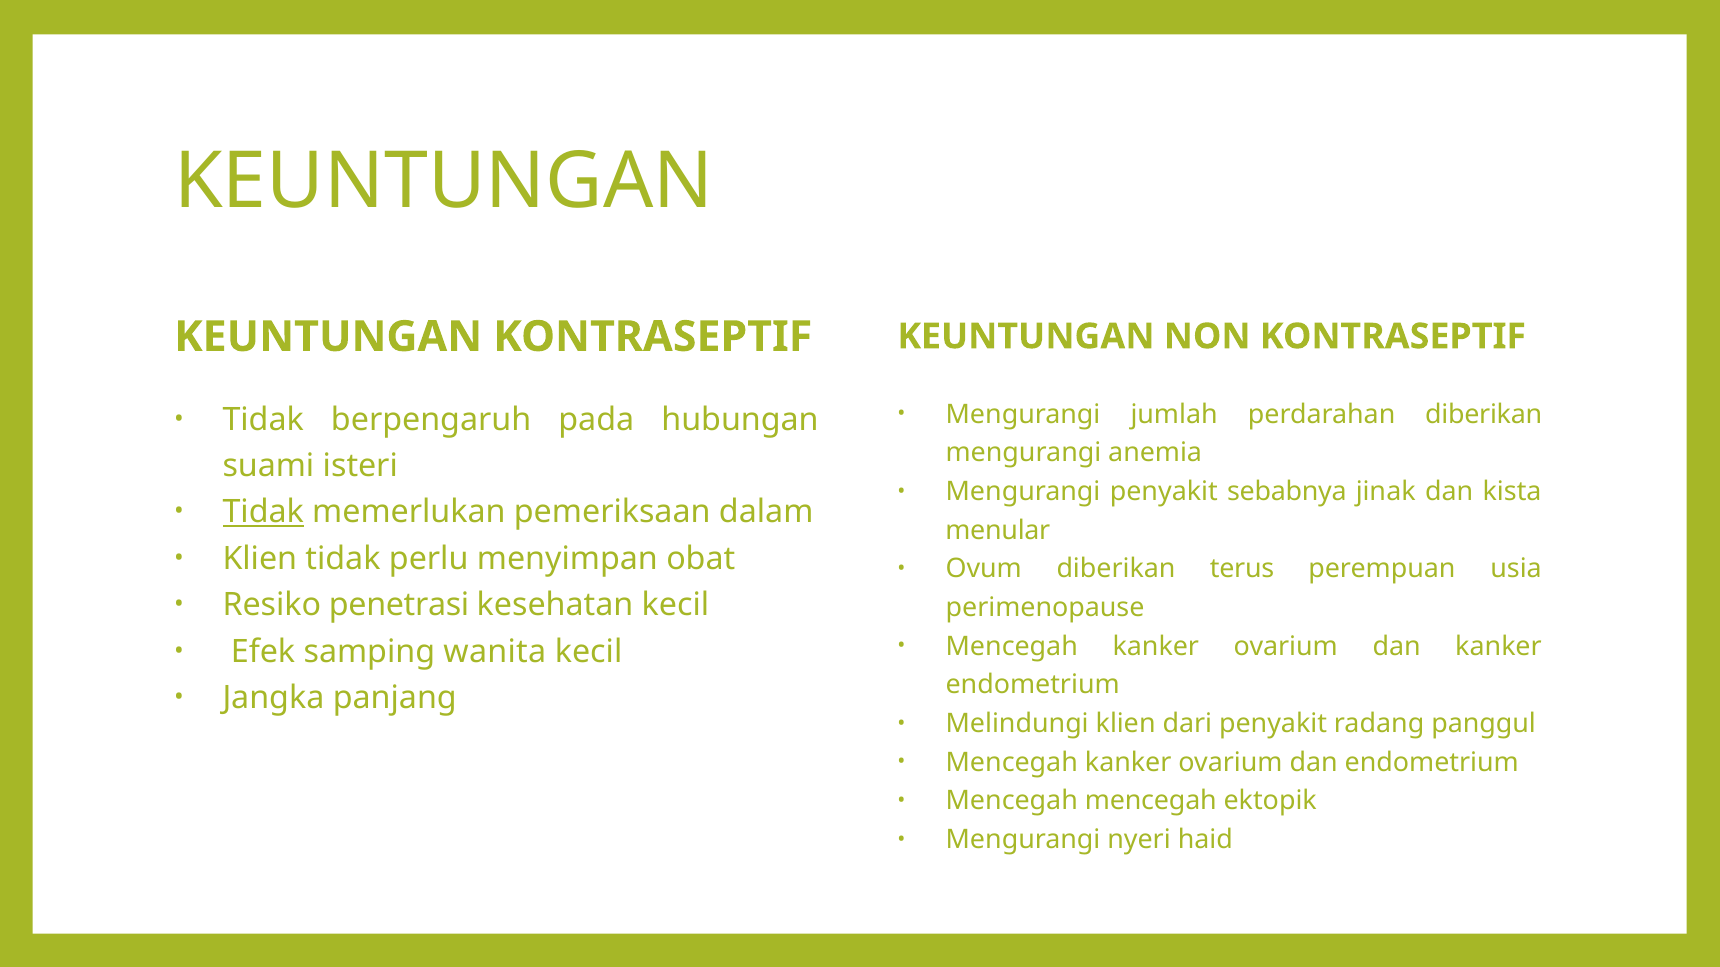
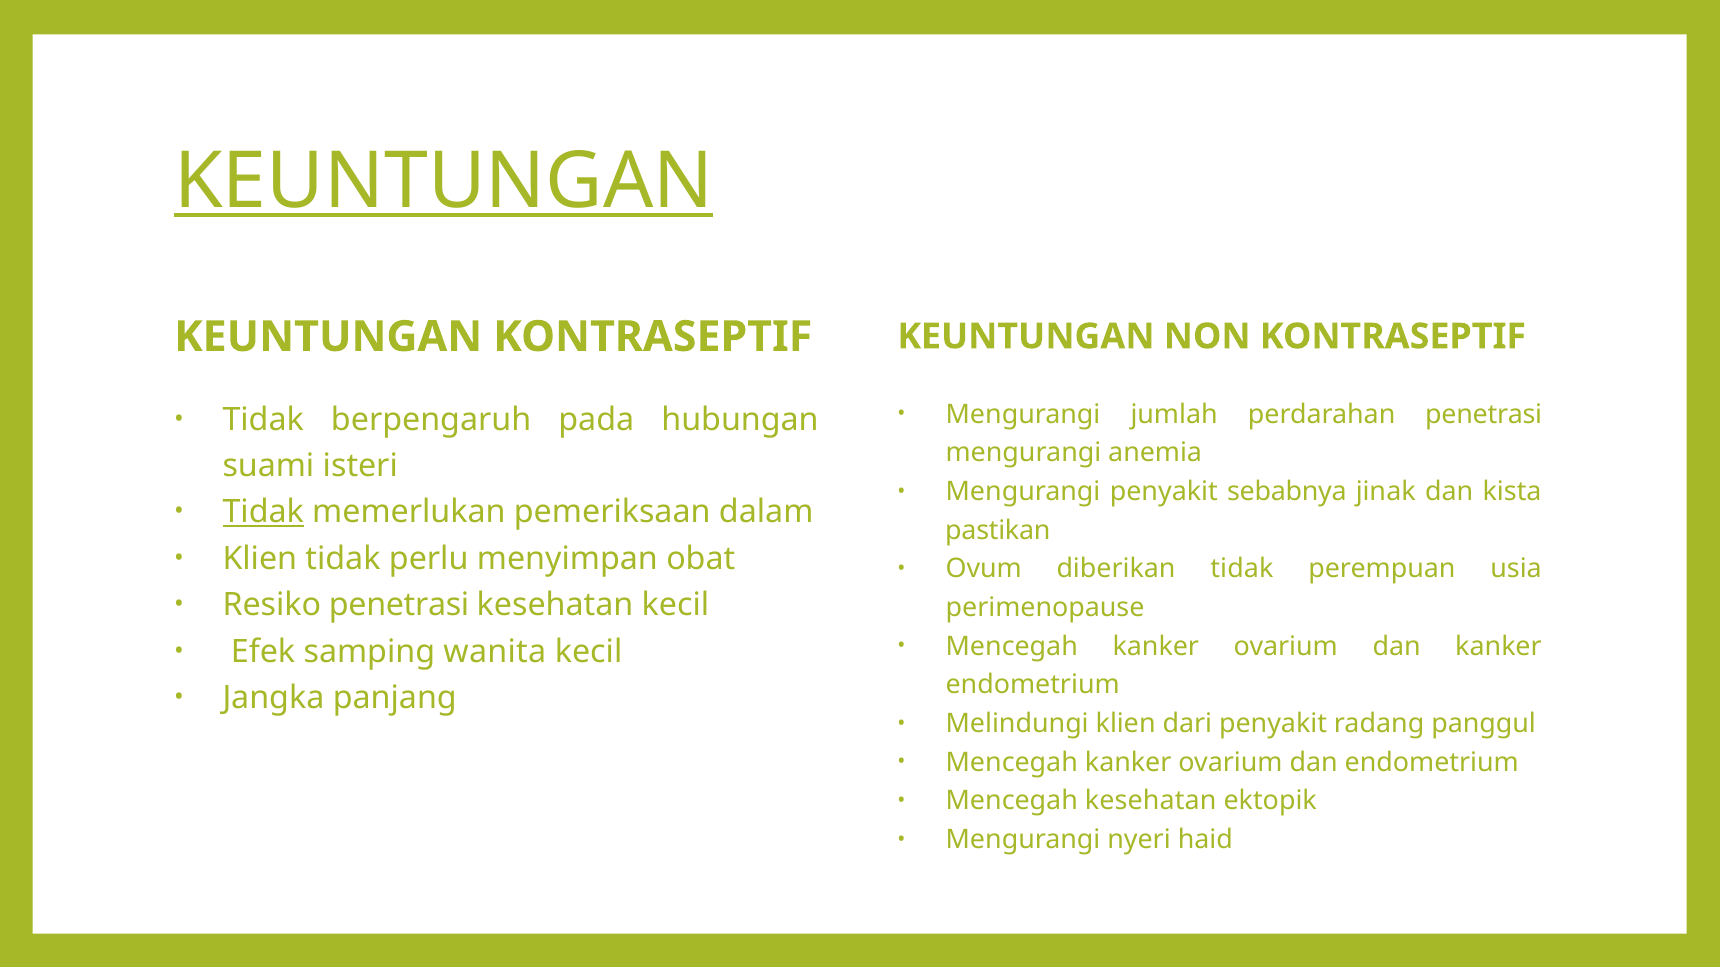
KEUNTUNGAN at (444, 181) underline: none -> present
perdarahan diberikan: diberikan -> penetrasi
menular: menular -> pastikan
diberikan terus: terus -> tidak
Mencegah mencegah: mencegah -> kesehatan
